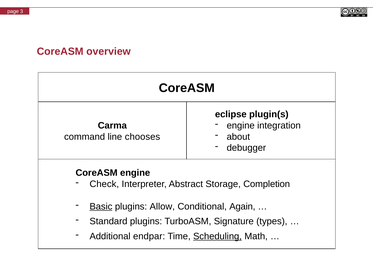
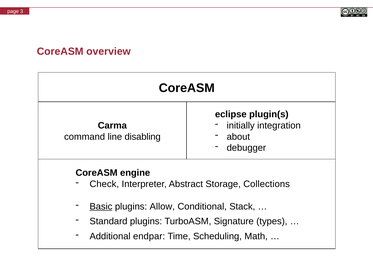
engine at (241, 125): engine -> initially
chooses: chooses -> disabling
Completion: Completion -> Collections
Again: Again -> Stack
Scheduling underline: present -> none
